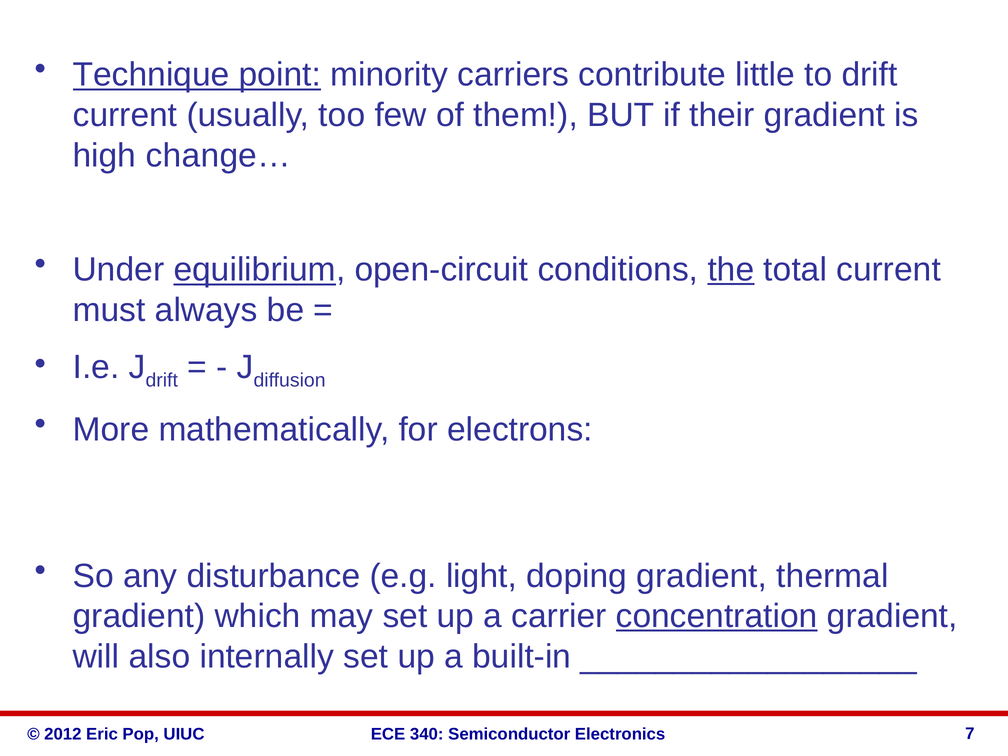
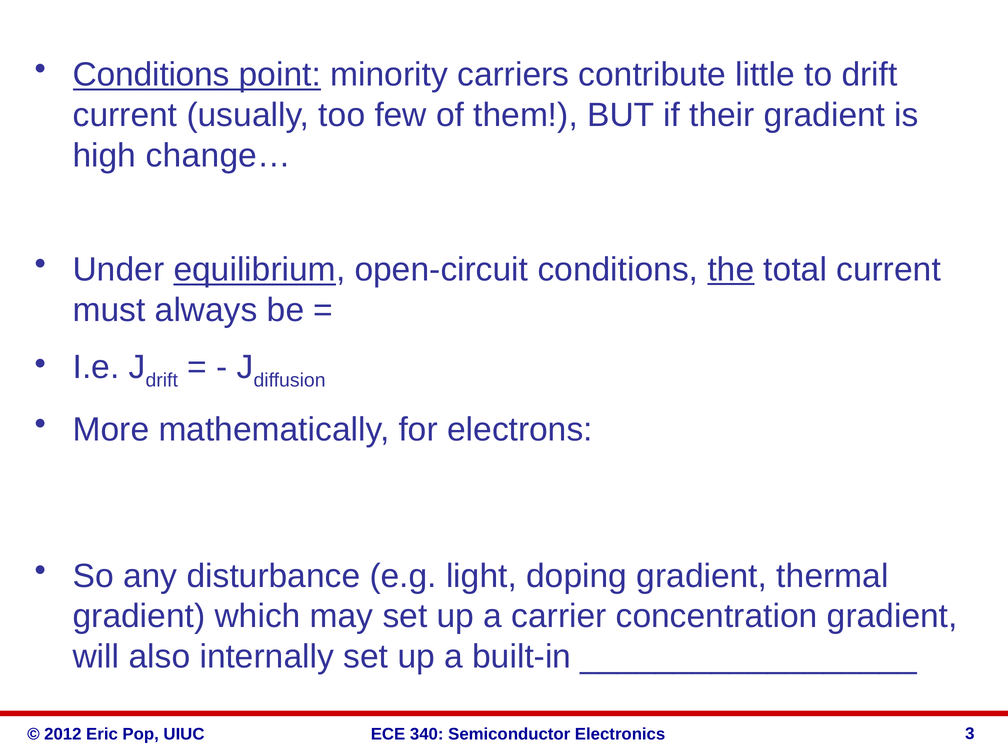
Technique at (151, 75): Technique -> Conditions
concentration underline: present -> none
7: 7 -> 3
